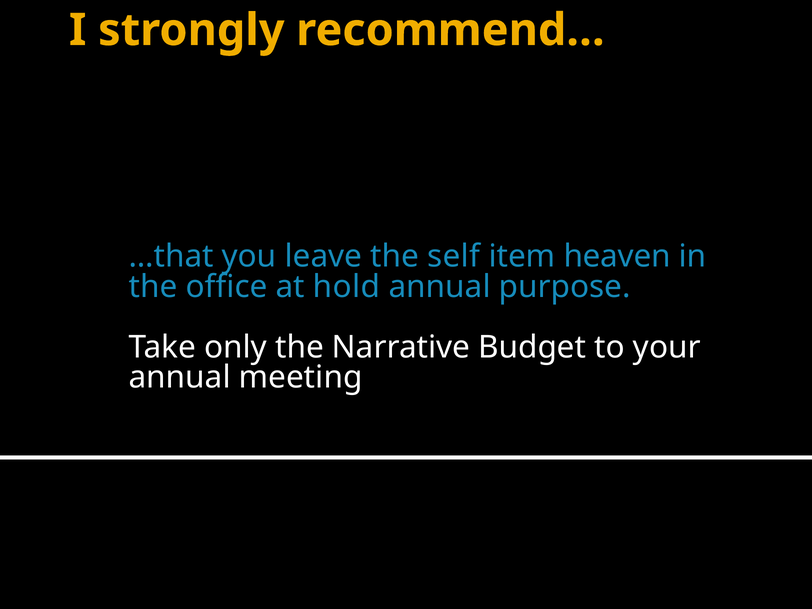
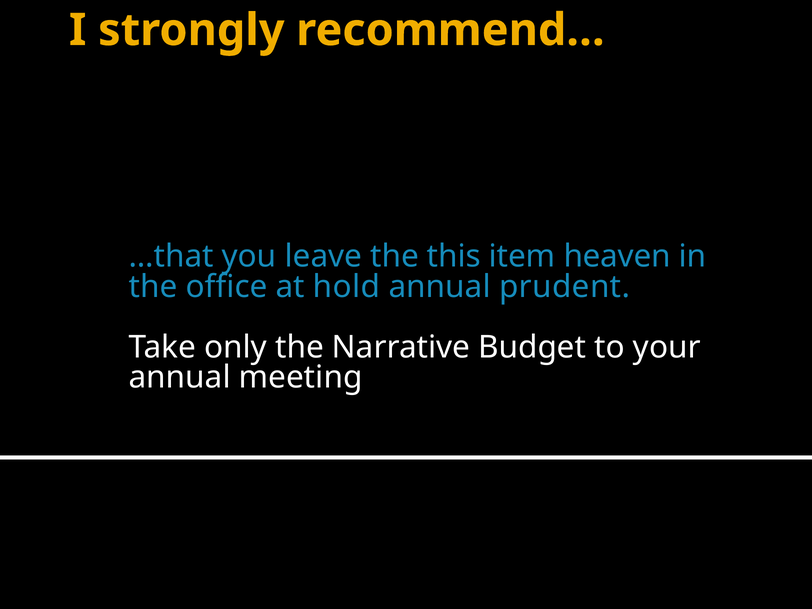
self: self -> this
purpose: purpose -> prudent
